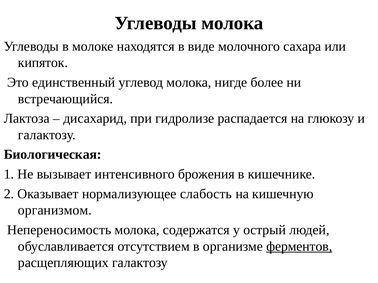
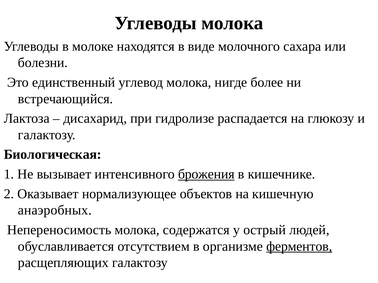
кипяток: кипяток -> болезни
брожения underline: none -> present
слабость: слабость -> объектов
организмом: организмом -> анаэробных
